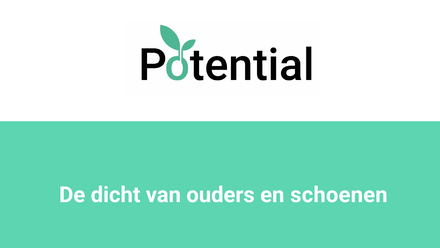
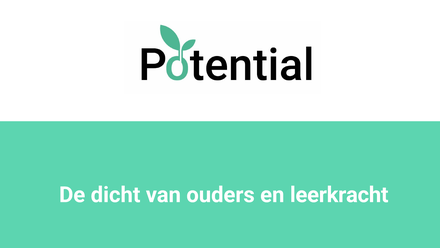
schoenen: schoenen -> leerkracht
